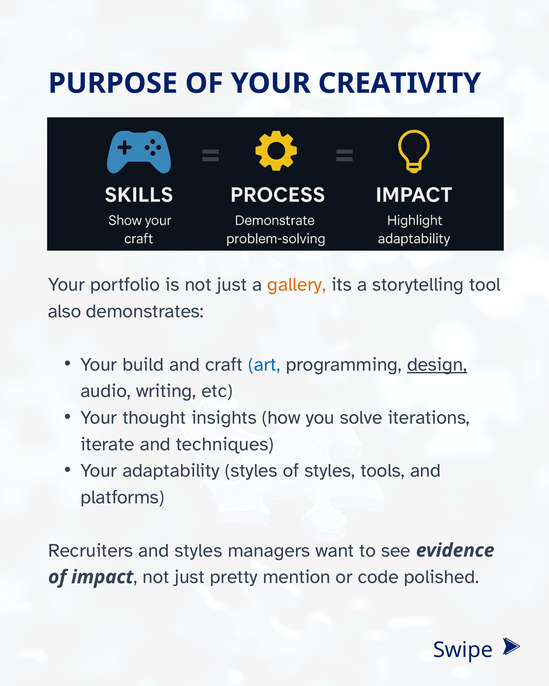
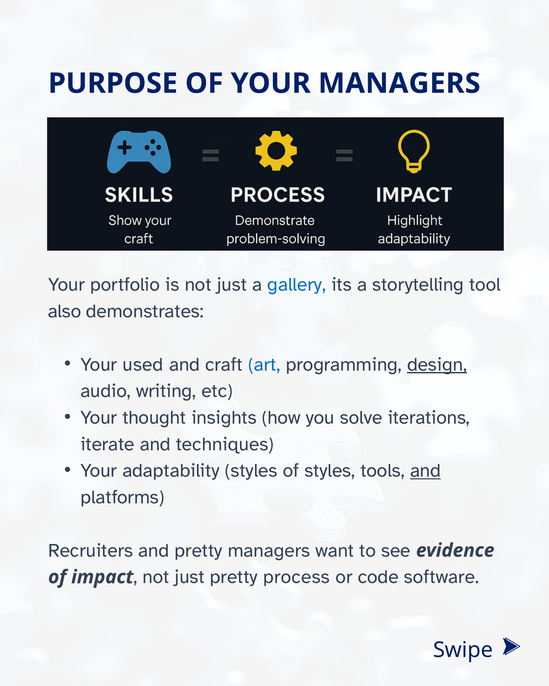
YOUR CREATIVITY: CREATIVITY -> MANAGERS
gallery colour: orange -> blue
build: build -> used
and at (425, 471) underline: none -> present
and styles: styles -> pretty
mention: mention -> process
polished: polished -> software
